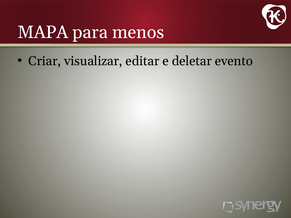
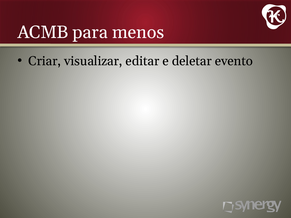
MAPA: MAPA -> ACMB
